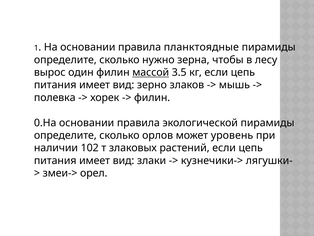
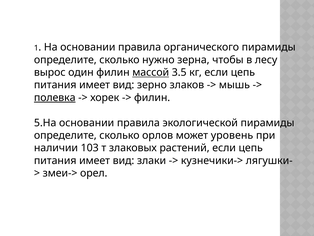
планктоядные: планктоядные -> органического
полевка underline: none -> present
0.На: 0.На -> 5.На
102: 102 -> 103
